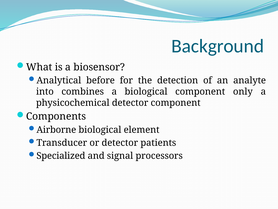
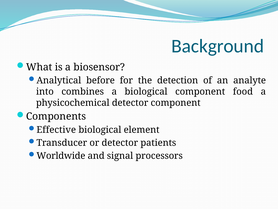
only: only -> food
Airborne: Airborne -> Effective
Specialized: Specialized -> Worldwide
